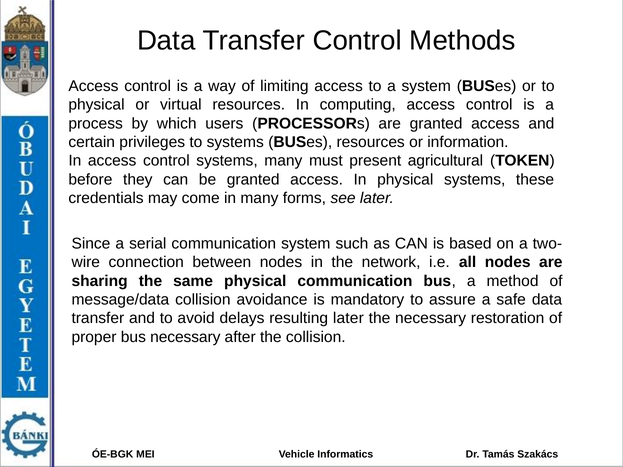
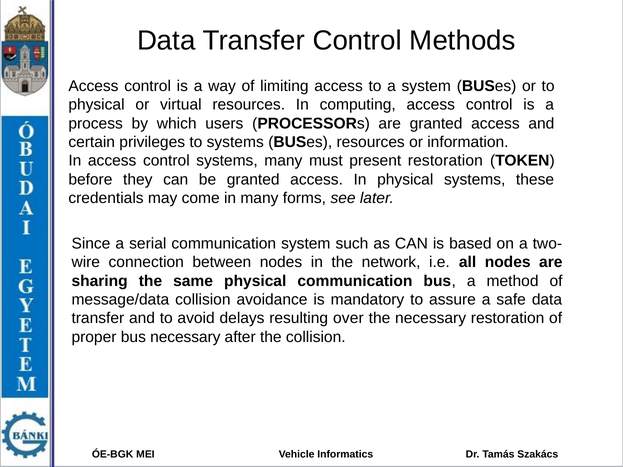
present agricultural: agricultural -> restoration
resulting later: later -> over
